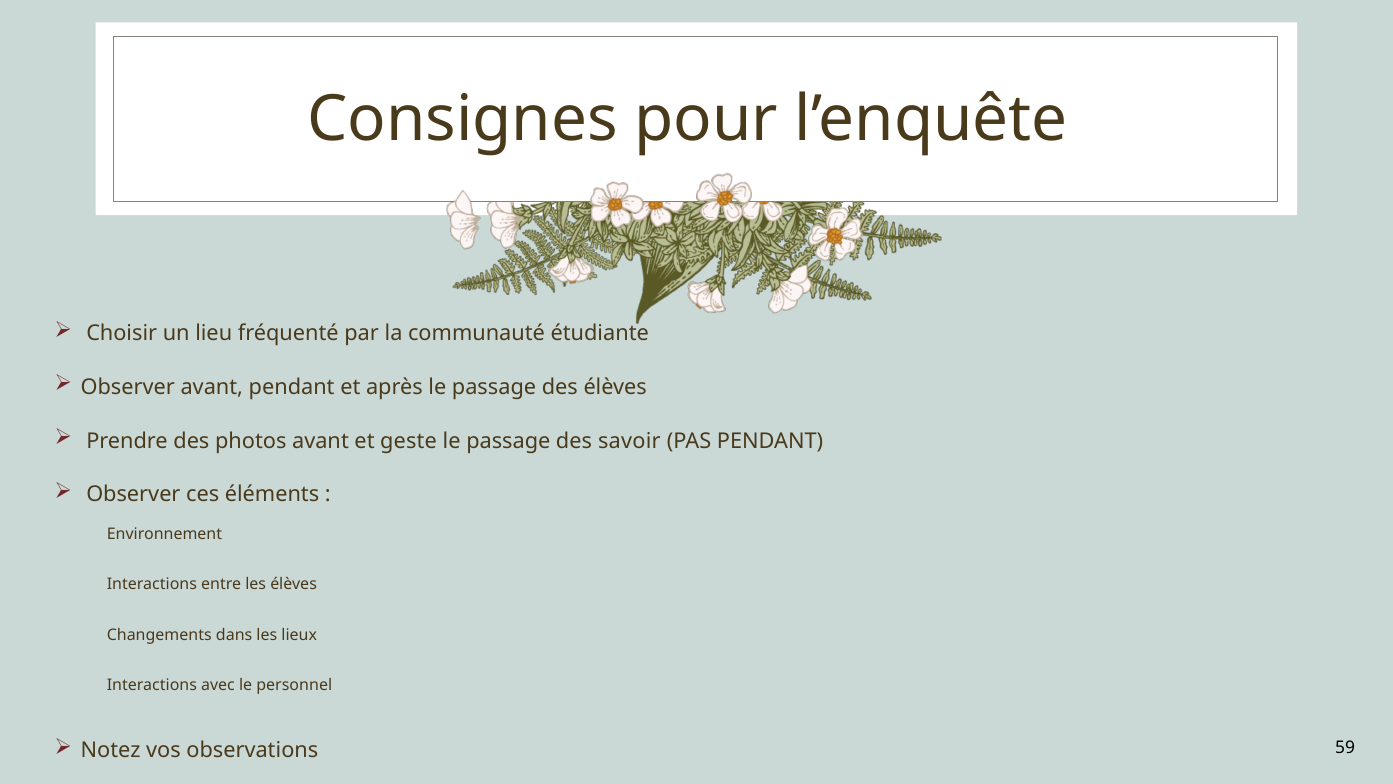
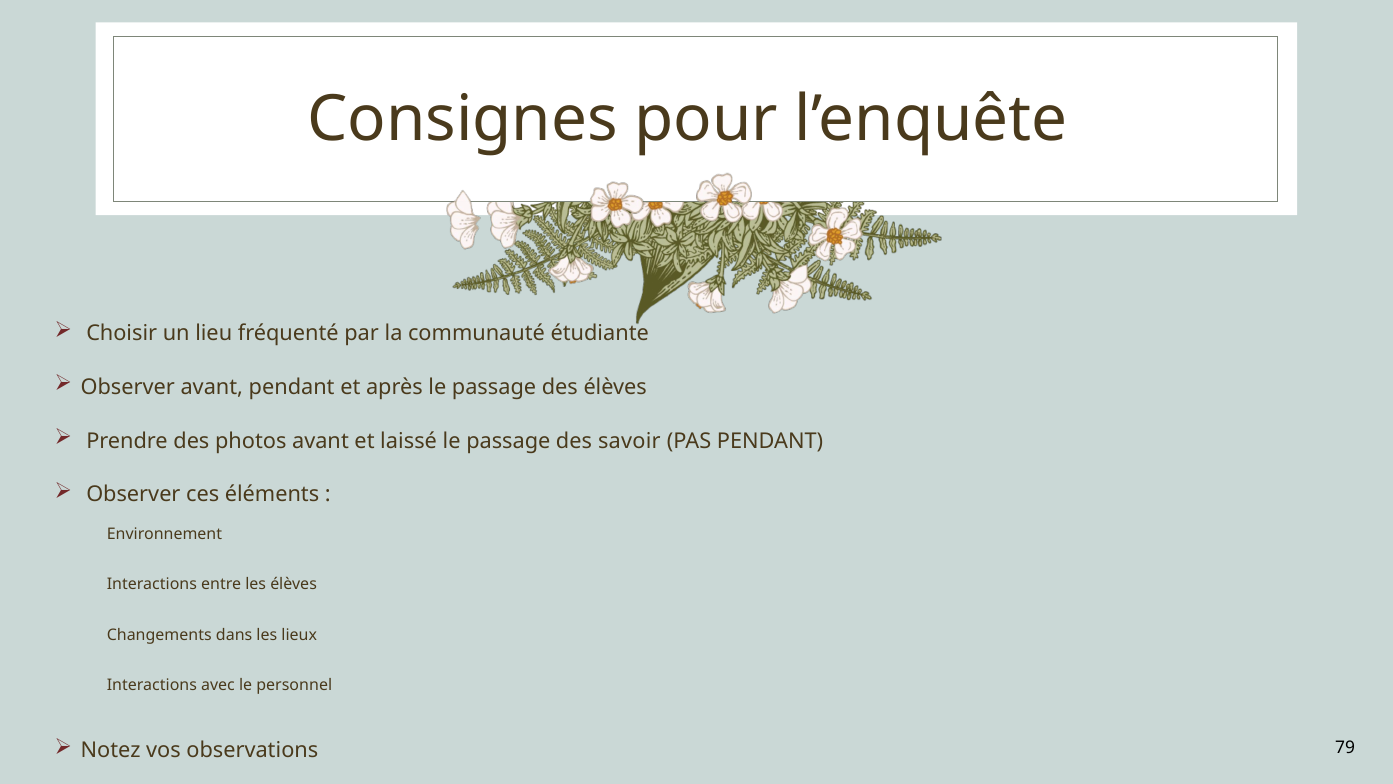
geste: geste -> laissé
59: 59 -> 79
